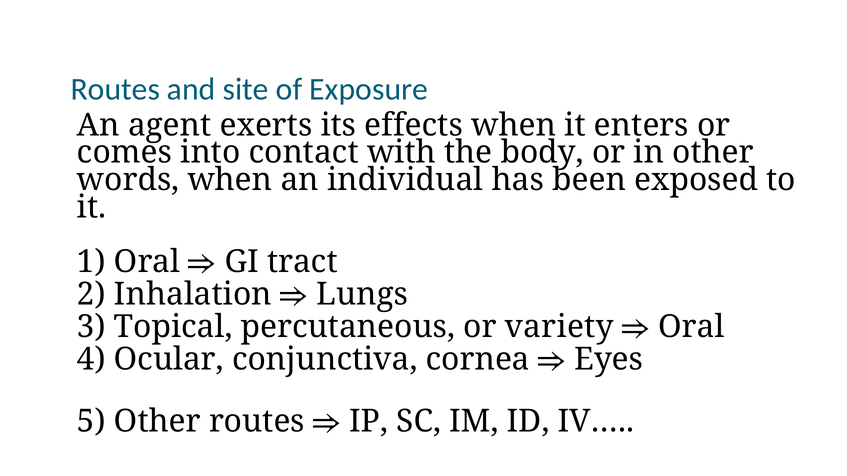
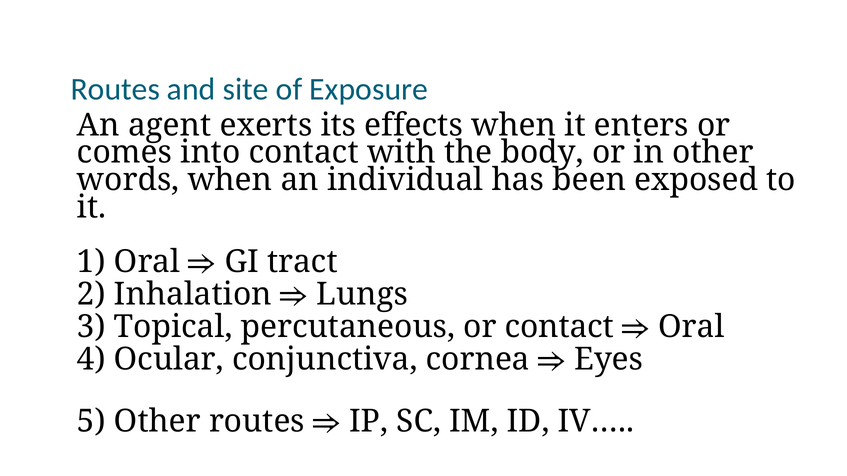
or variety: variety -> contact
